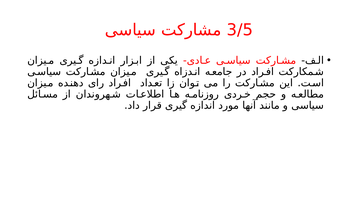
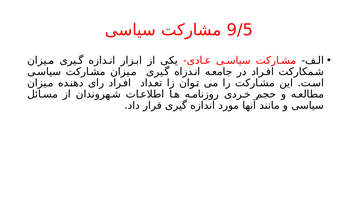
3/5: 3/5 -> 9/5
